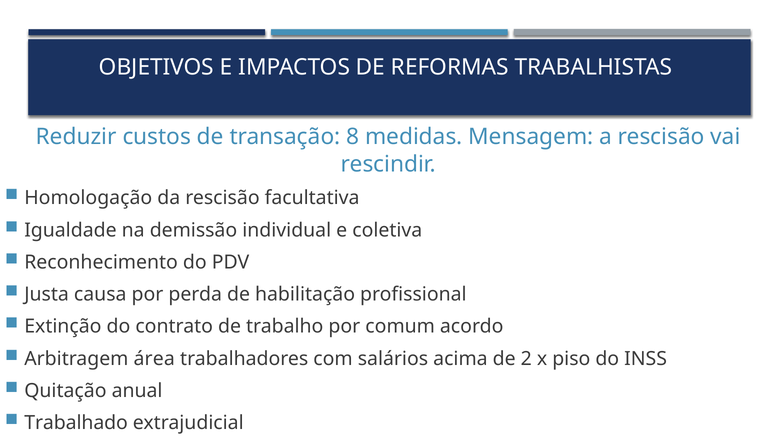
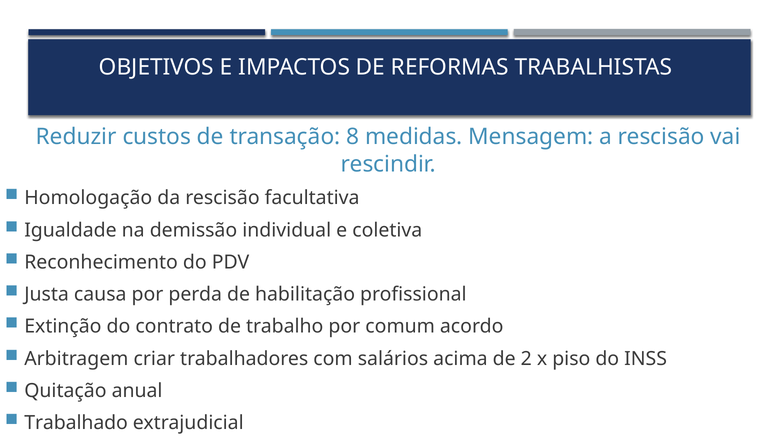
área: área -> criar
